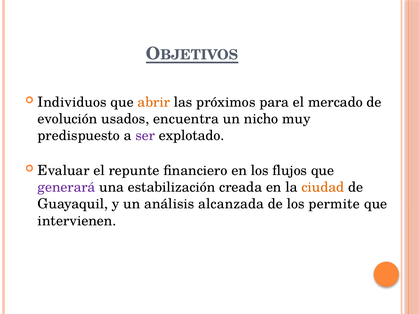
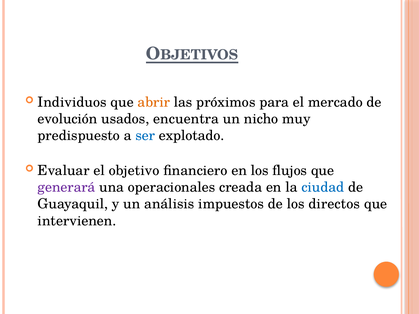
ser colour: purple -> blue
repunte: repunte -> objetivo
estabilización: estabilización -> operacionales
ciudad colour: orange -> blue
alcanzada: alcanzada -> impuestos
permite: permite -> directos
